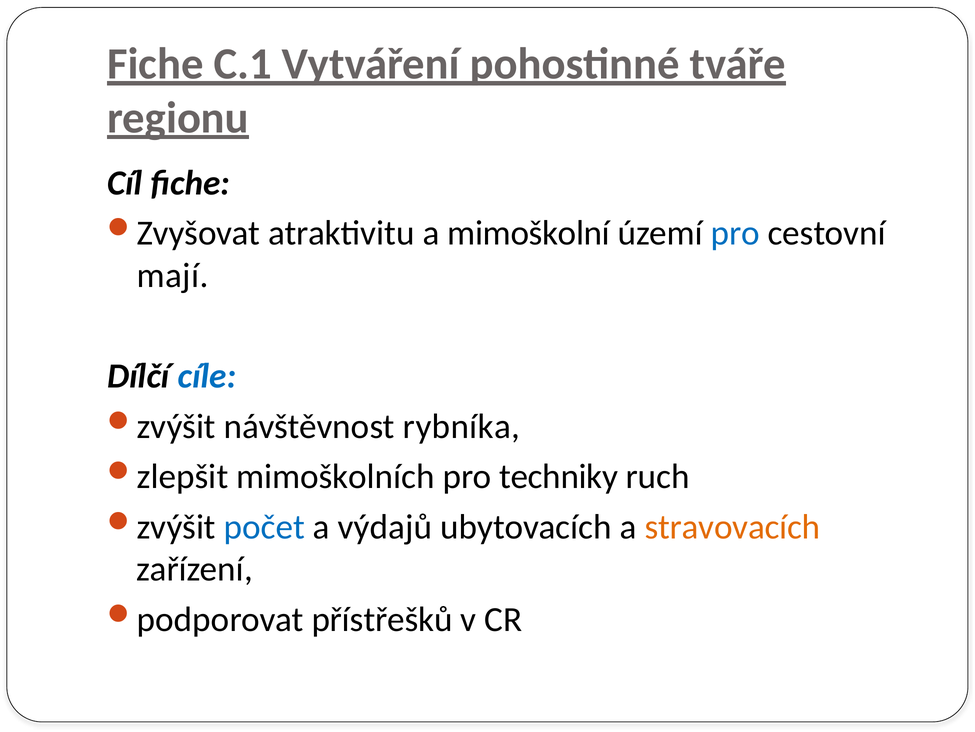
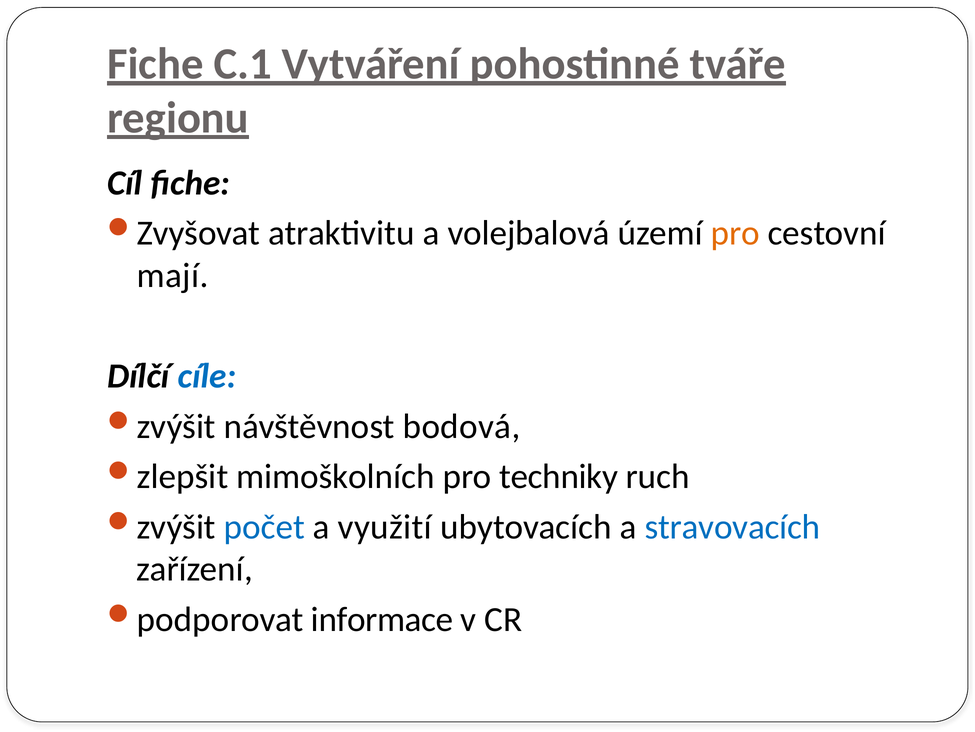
mimoškolní: mimoškolní -> volejbalová
pro at (735, 233) colour: blue -> orange
rybníka: rybníka -> bodová
výdajů: výdajů -> využití
stravovacích colour: orange -> blue
přístřešků: přístřešků -> informace
